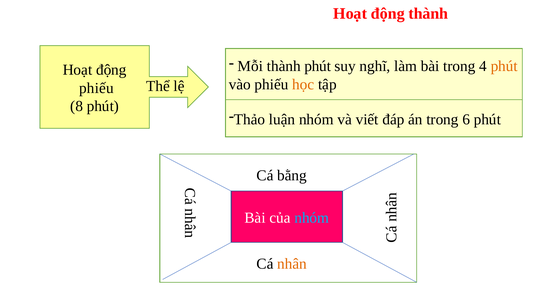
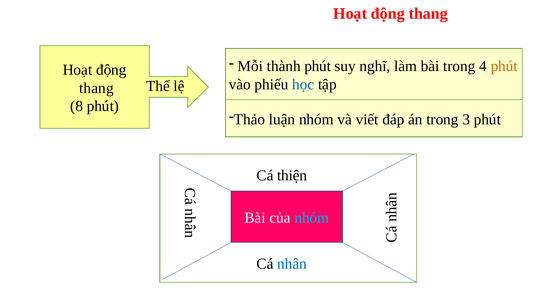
thành at (428, 14): thành -> thang
học colour: orange -> blue
phiếu at (96, 88): phiếu -> thang
6: 6 -> 3
bằng: bằng -> thiện
nhân colour: orange -> blue
